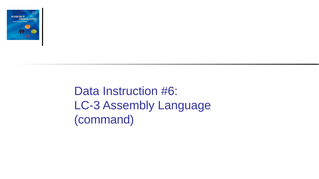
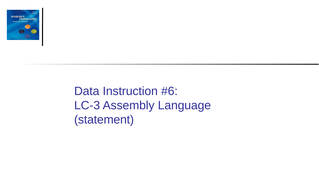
command: command -> statement
